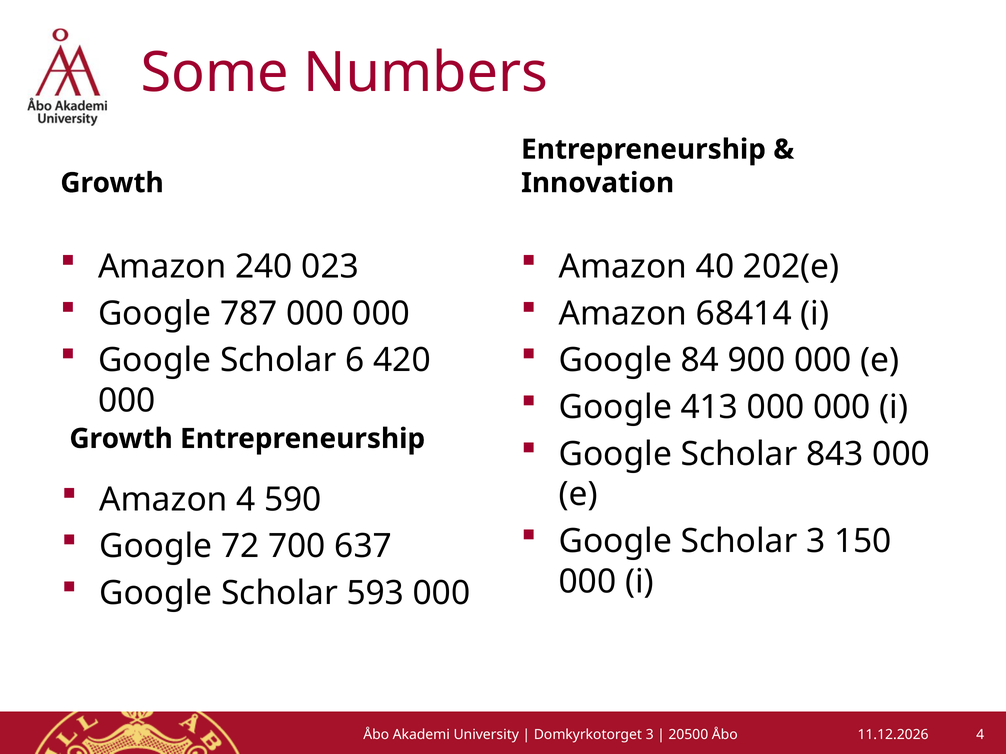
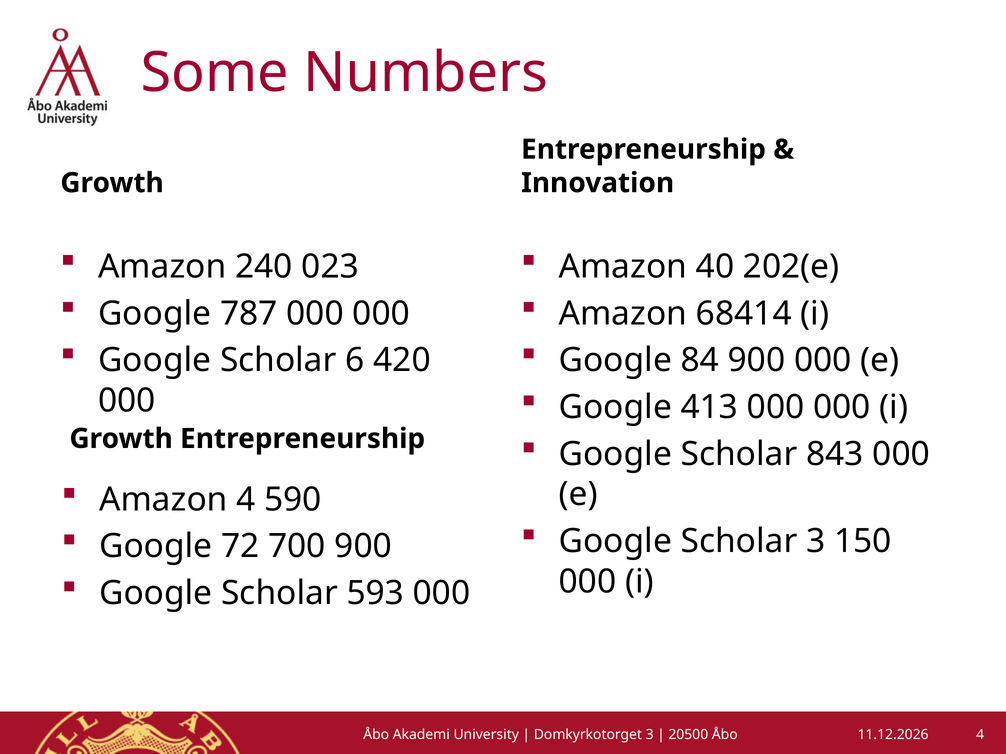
700 637: 637 -> 900
